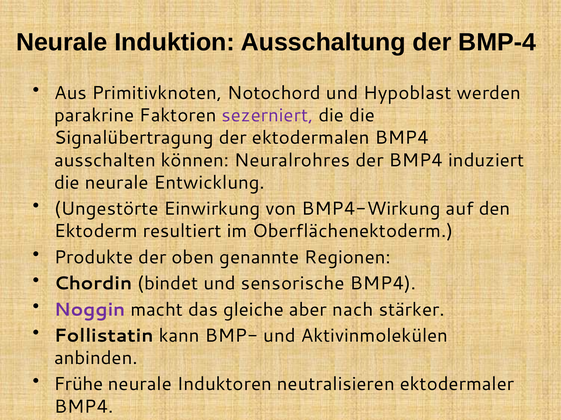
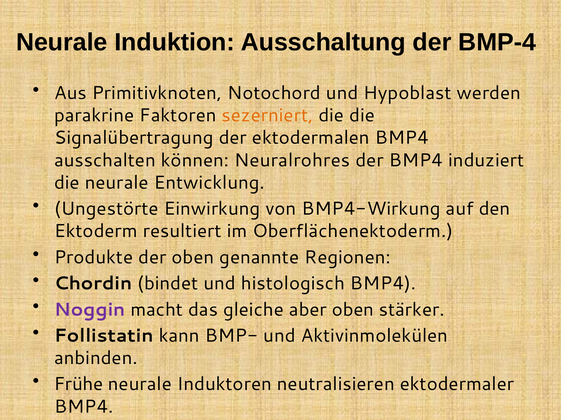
sezerniert colour: purple -> orange
sensorische: sensorische -> histologisch
aber nach: nach -> oben
